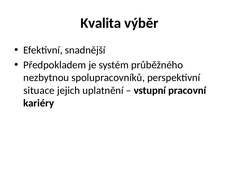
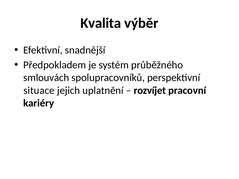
nezbytnou: nezbytnou -> smlouvách
vstupní: vstupní -> rozvíjet
